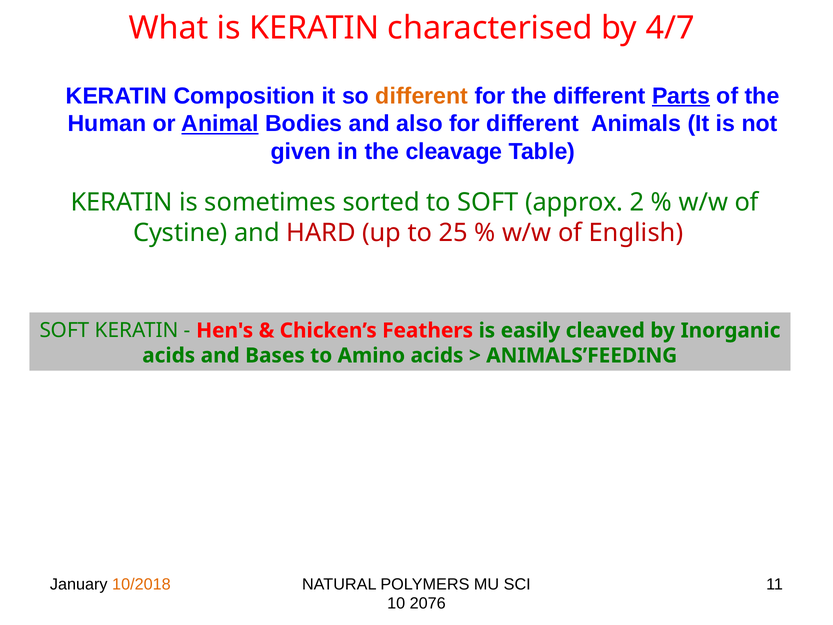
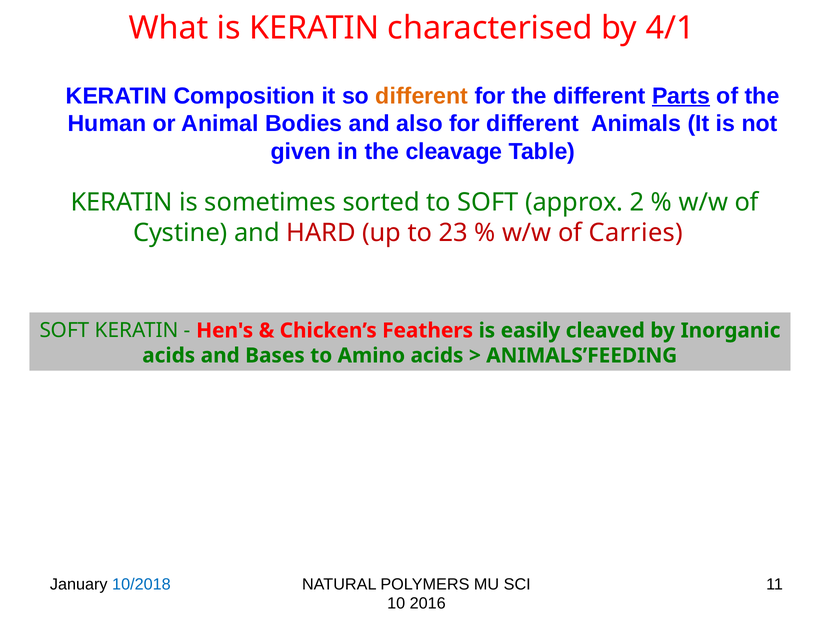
4/7: 4/7 -> 4/1
Animal underline: present -> none
25: 25 -> 23
English: English -> Carries
10/2018 colour: orange -> blue
2076: 2076 -> 2016
